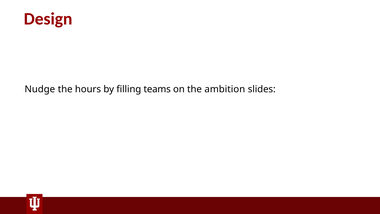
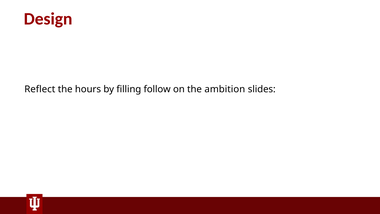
Nudge: Nudge -> Reflect
teams: teams -> follow
